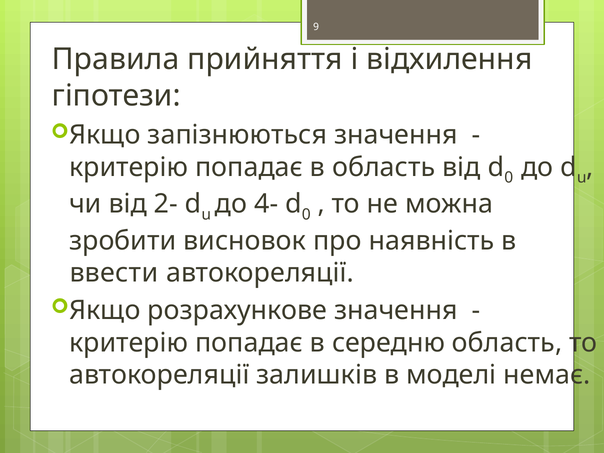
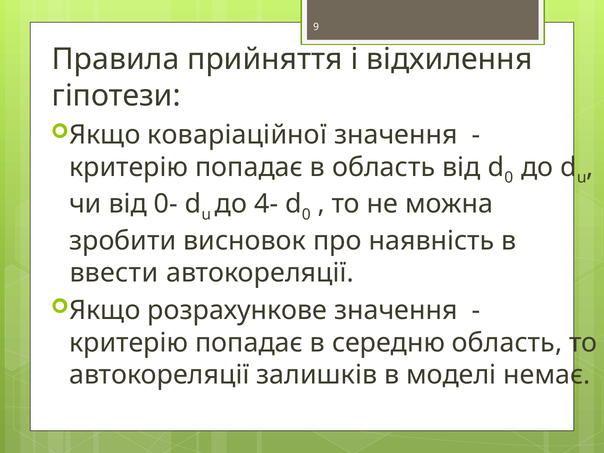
запізнюються: запізнюються -> коваріаційної
2-: 2- -> 0-
